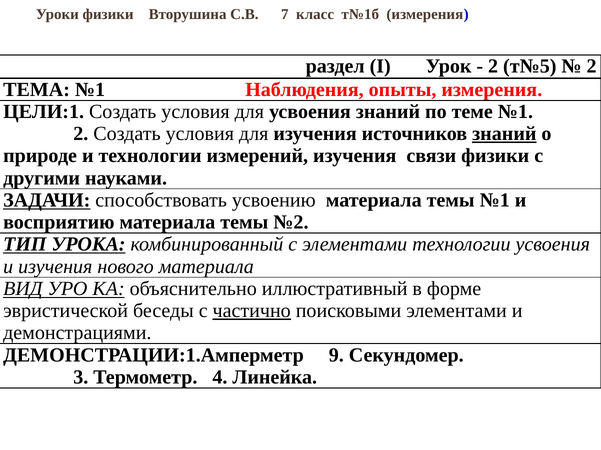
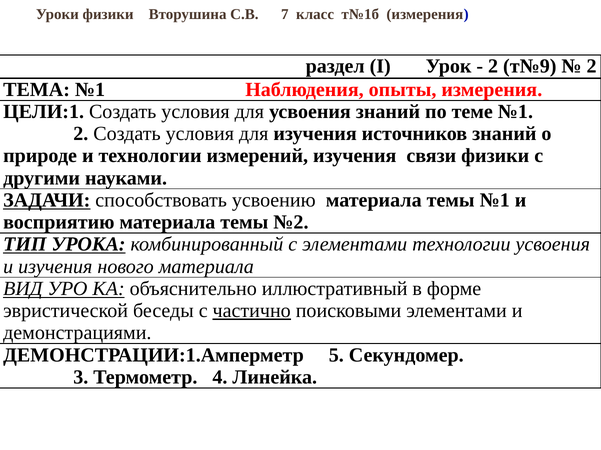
т№5: т№5 -> т№9
знаний at (504, 134) underline: present -> none
9: 9 -> 5
